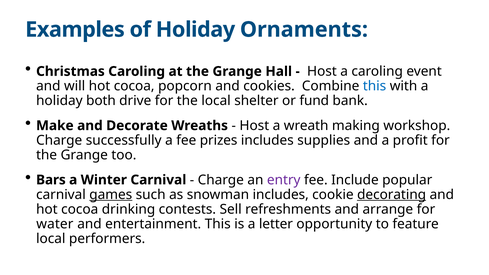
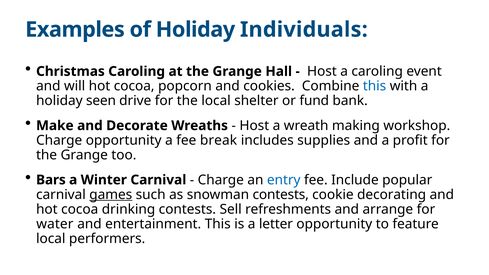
Ornaments: Ornaments -> Individuals
both: both -> seen
Charge successfully: successfully -> opportunity
prizes: prizes -> break
entry colour: purple -> blue
snowman includes: includes -> contests
decorating underline: present -> none
